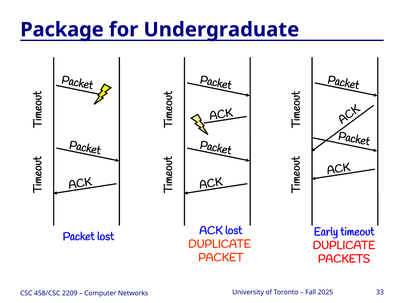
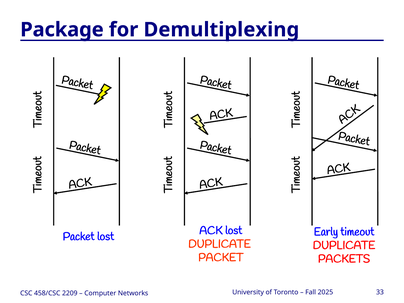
Undergraduate: Undergraduate -> Demultiplexing
